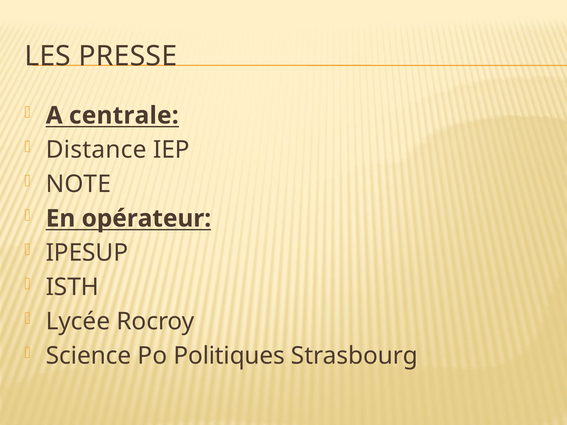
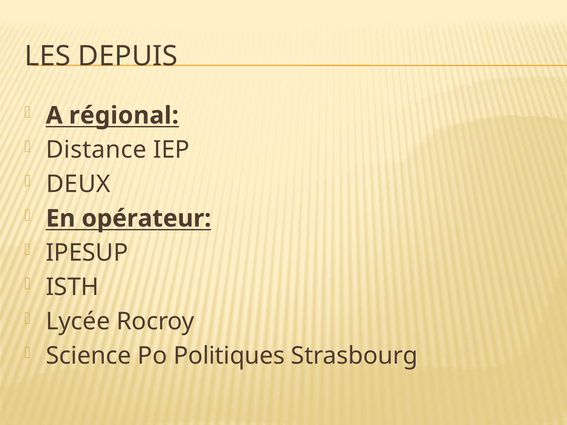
PRESSE: PRESSE -> DEPUIS
centrale: centrale -> régional
NOTE: NOTE -> DEUX
